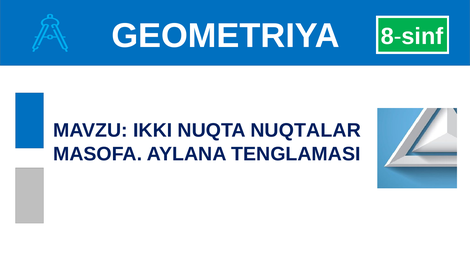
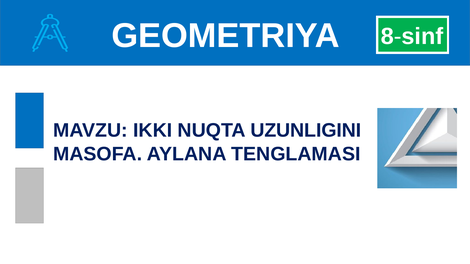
NUQTALAR: NUQTALAR -> UZUNLIGINI
